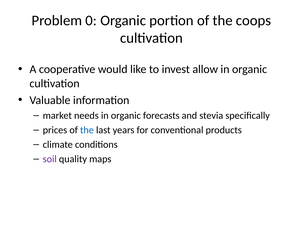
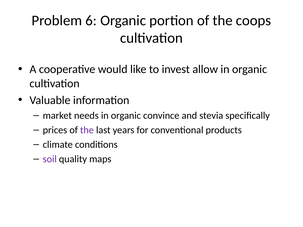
0: 0 -> 6
forecasts: forecasts -> convince
the at (87, 130) colour: blue -> purple
